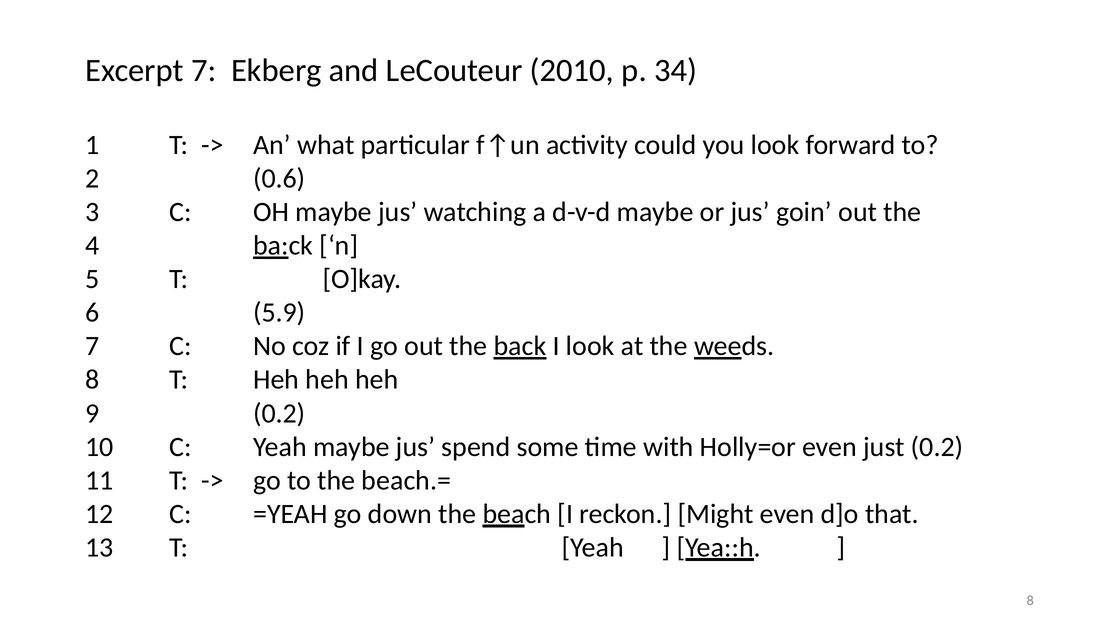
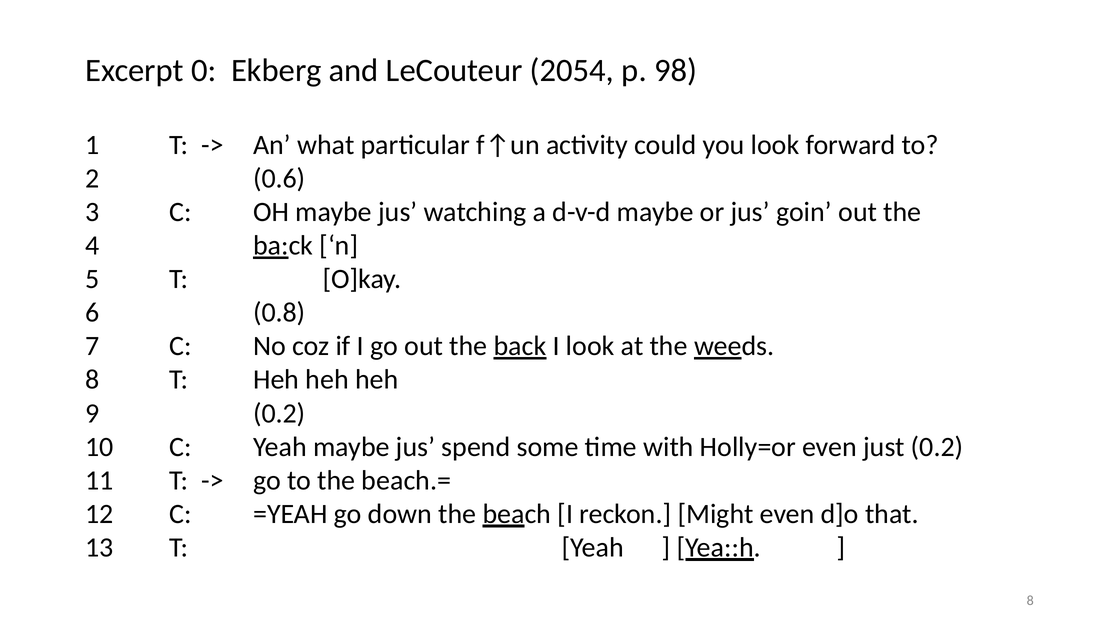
Excerpt 7: 7 -> 0
2010: 2010 -> 2054
34: 34 -> 98
5.9: 5.9 -> 0.8
